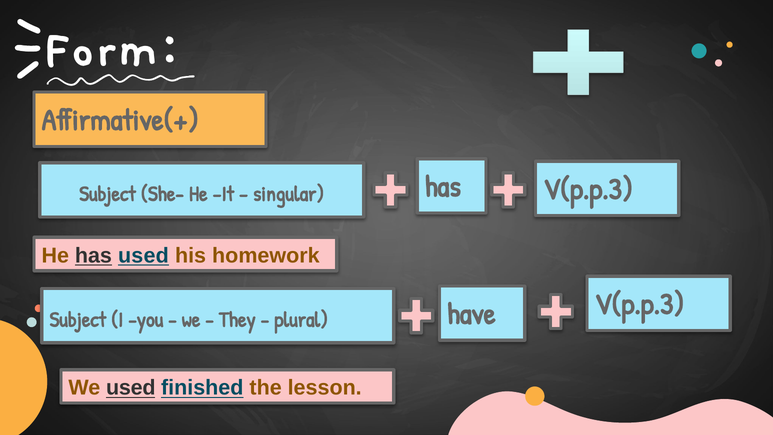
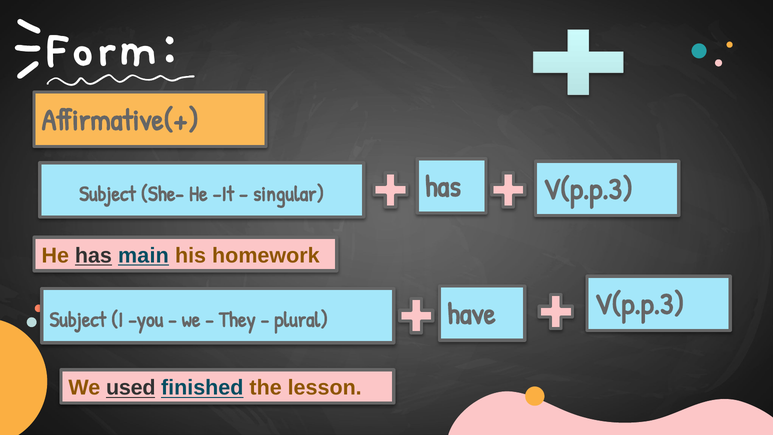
has used: used -> main
